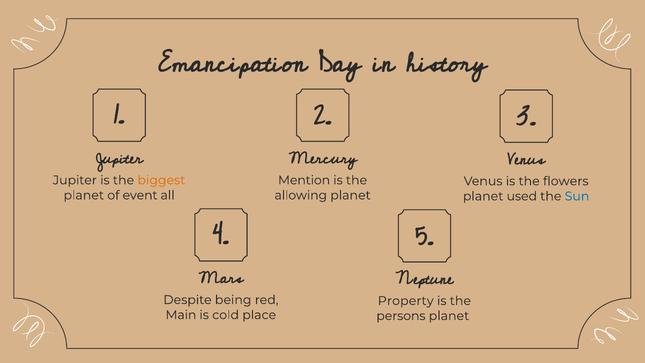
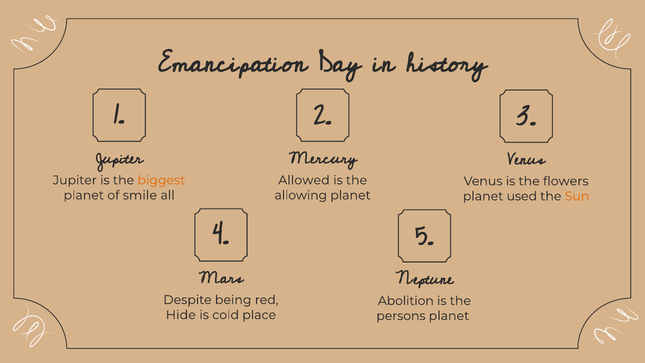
Mention: Mention -> Allowed
event: event -> smile
Sun colour: blue -> orange
Property: Property -> Abolition
Main: Main -> Hide
